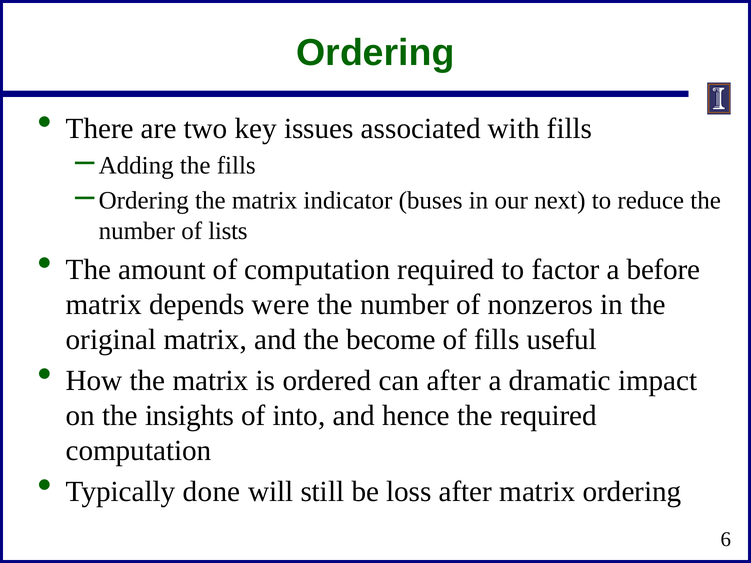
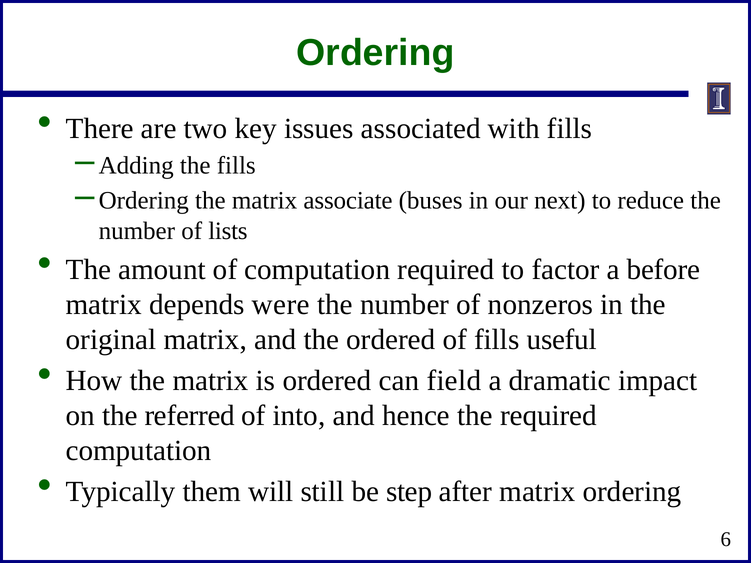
indicator: indicator -> associate
the become: become -> ordered
can after: after -> field
insights: insights -> referred
done: done -> them
loss: loss -> step
